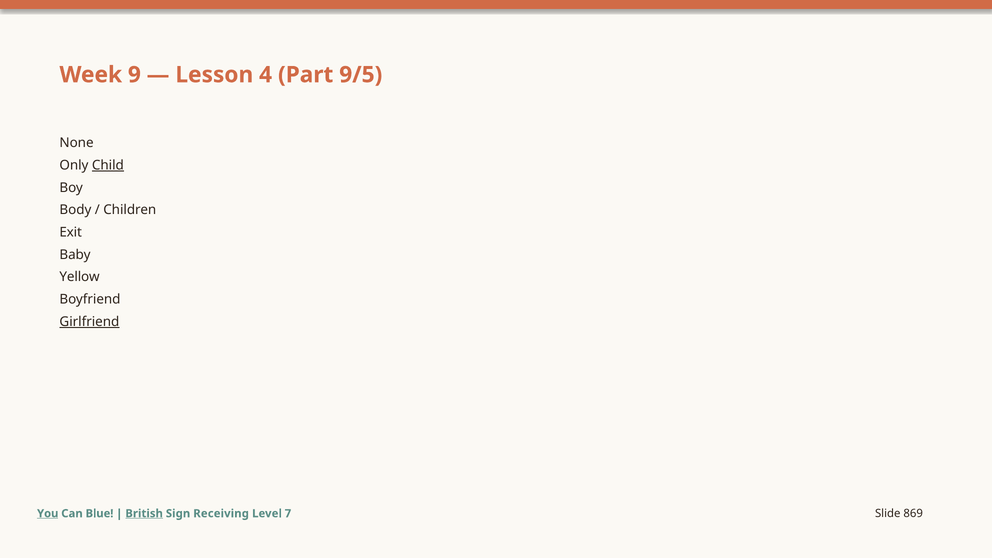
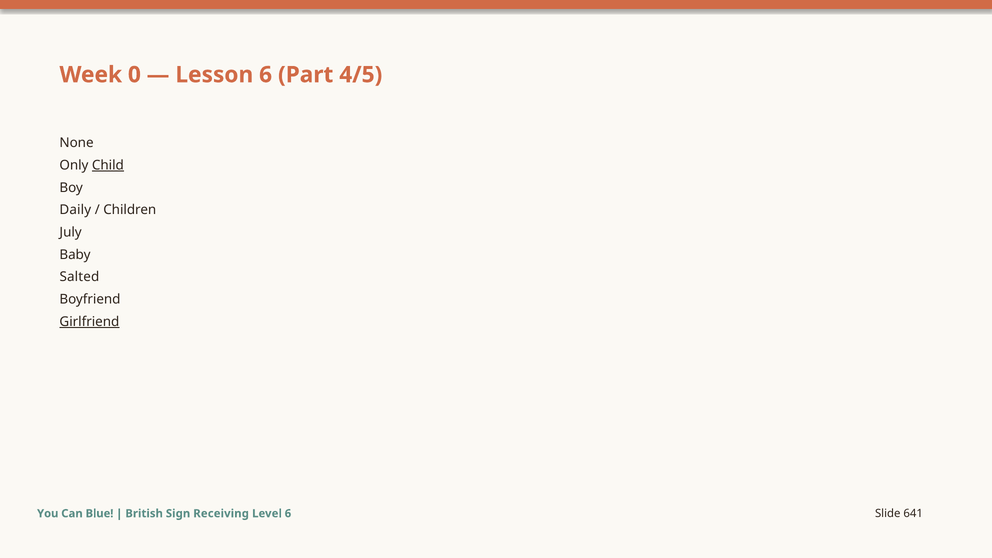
9: 9 -> 0
Lesson 4: 4 -> 6
9/5: 9/5 -> 4/5
Body: Body -> Daily
Exit: Exit -> July
Yellow: Yellow -> Salted
You underline: present -> none
British underline: present -> none
Level 7: 7 -> 6
869: 869 -> 641
